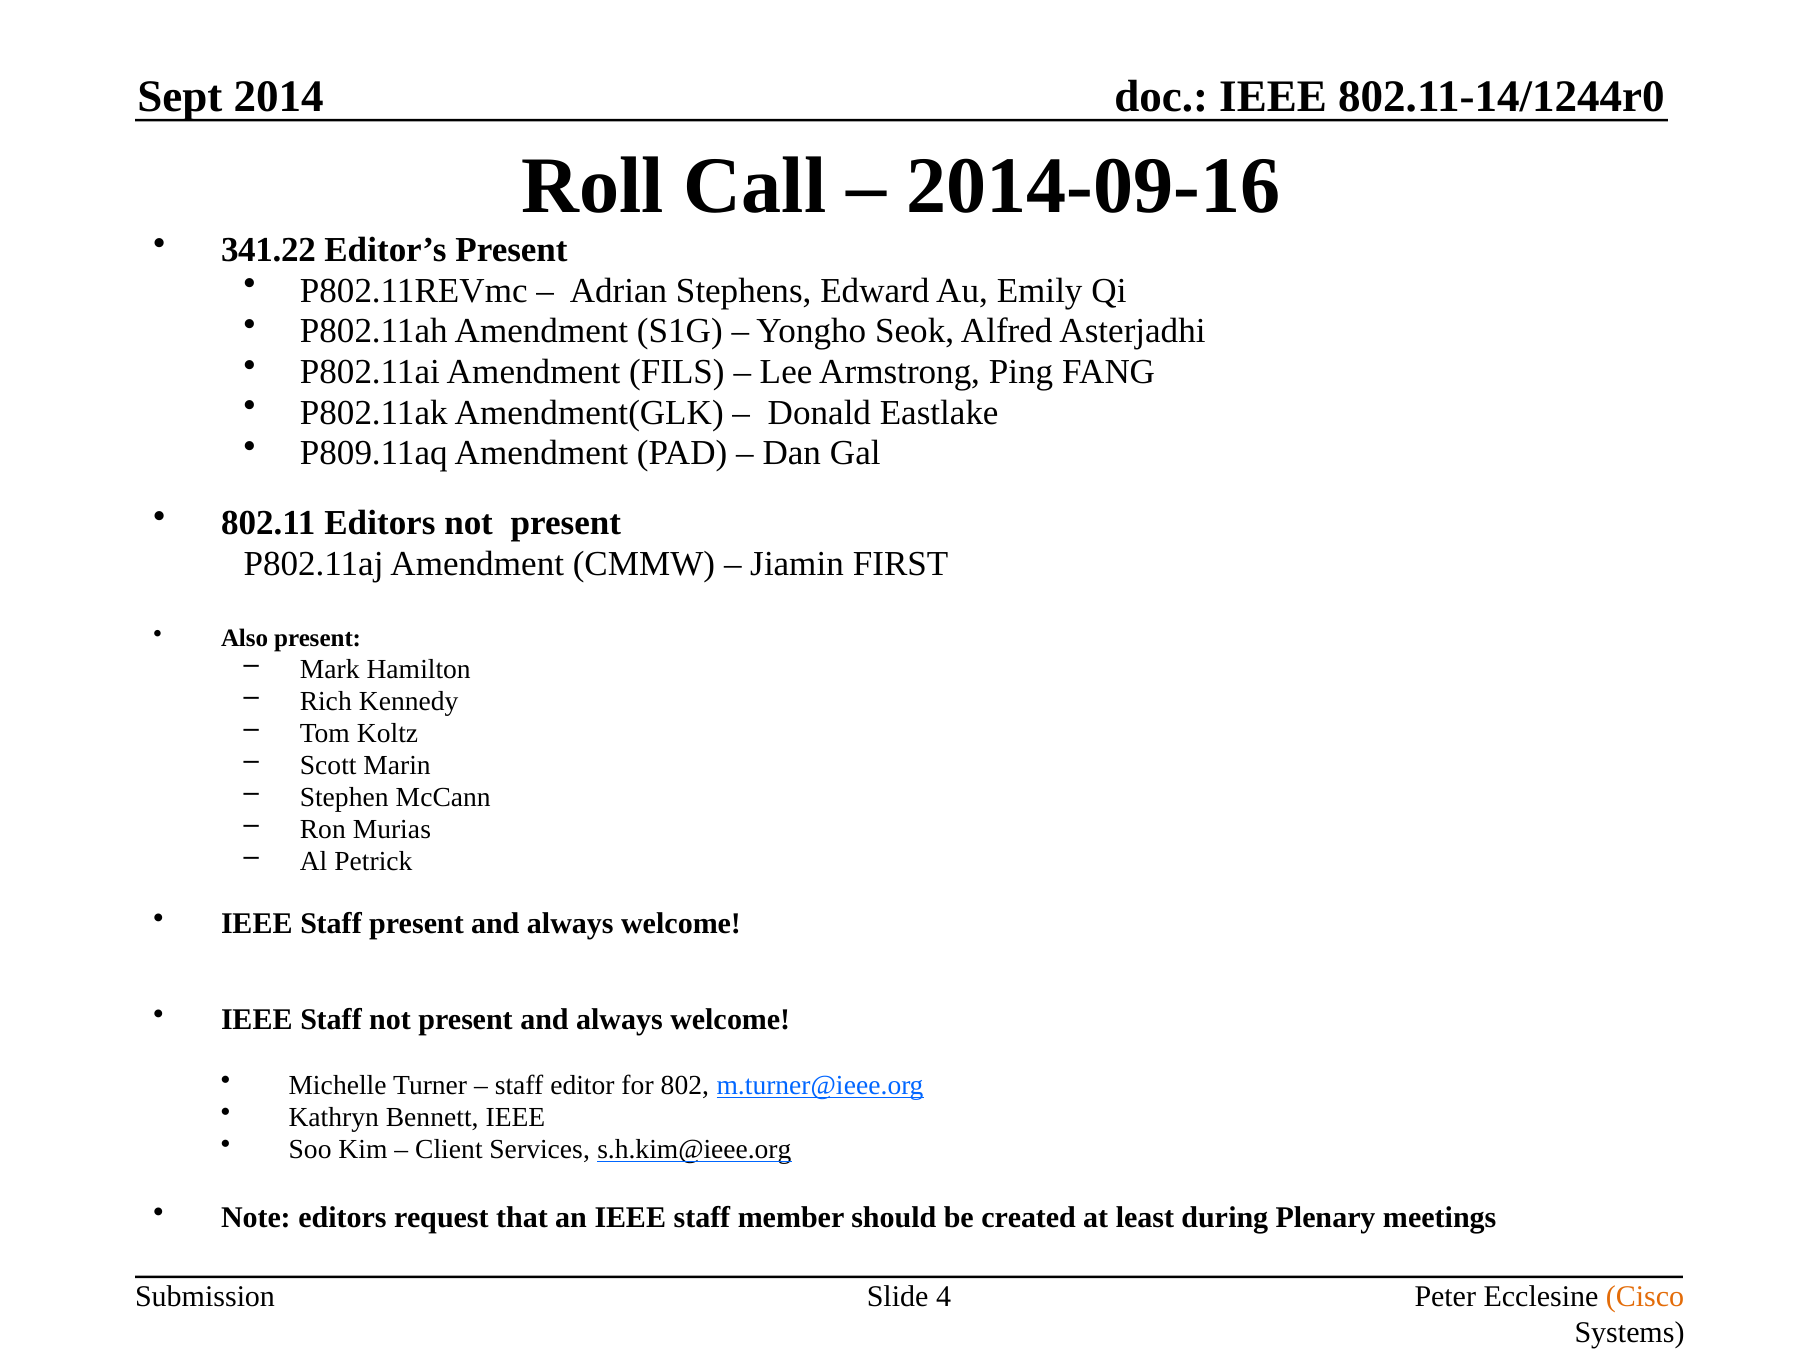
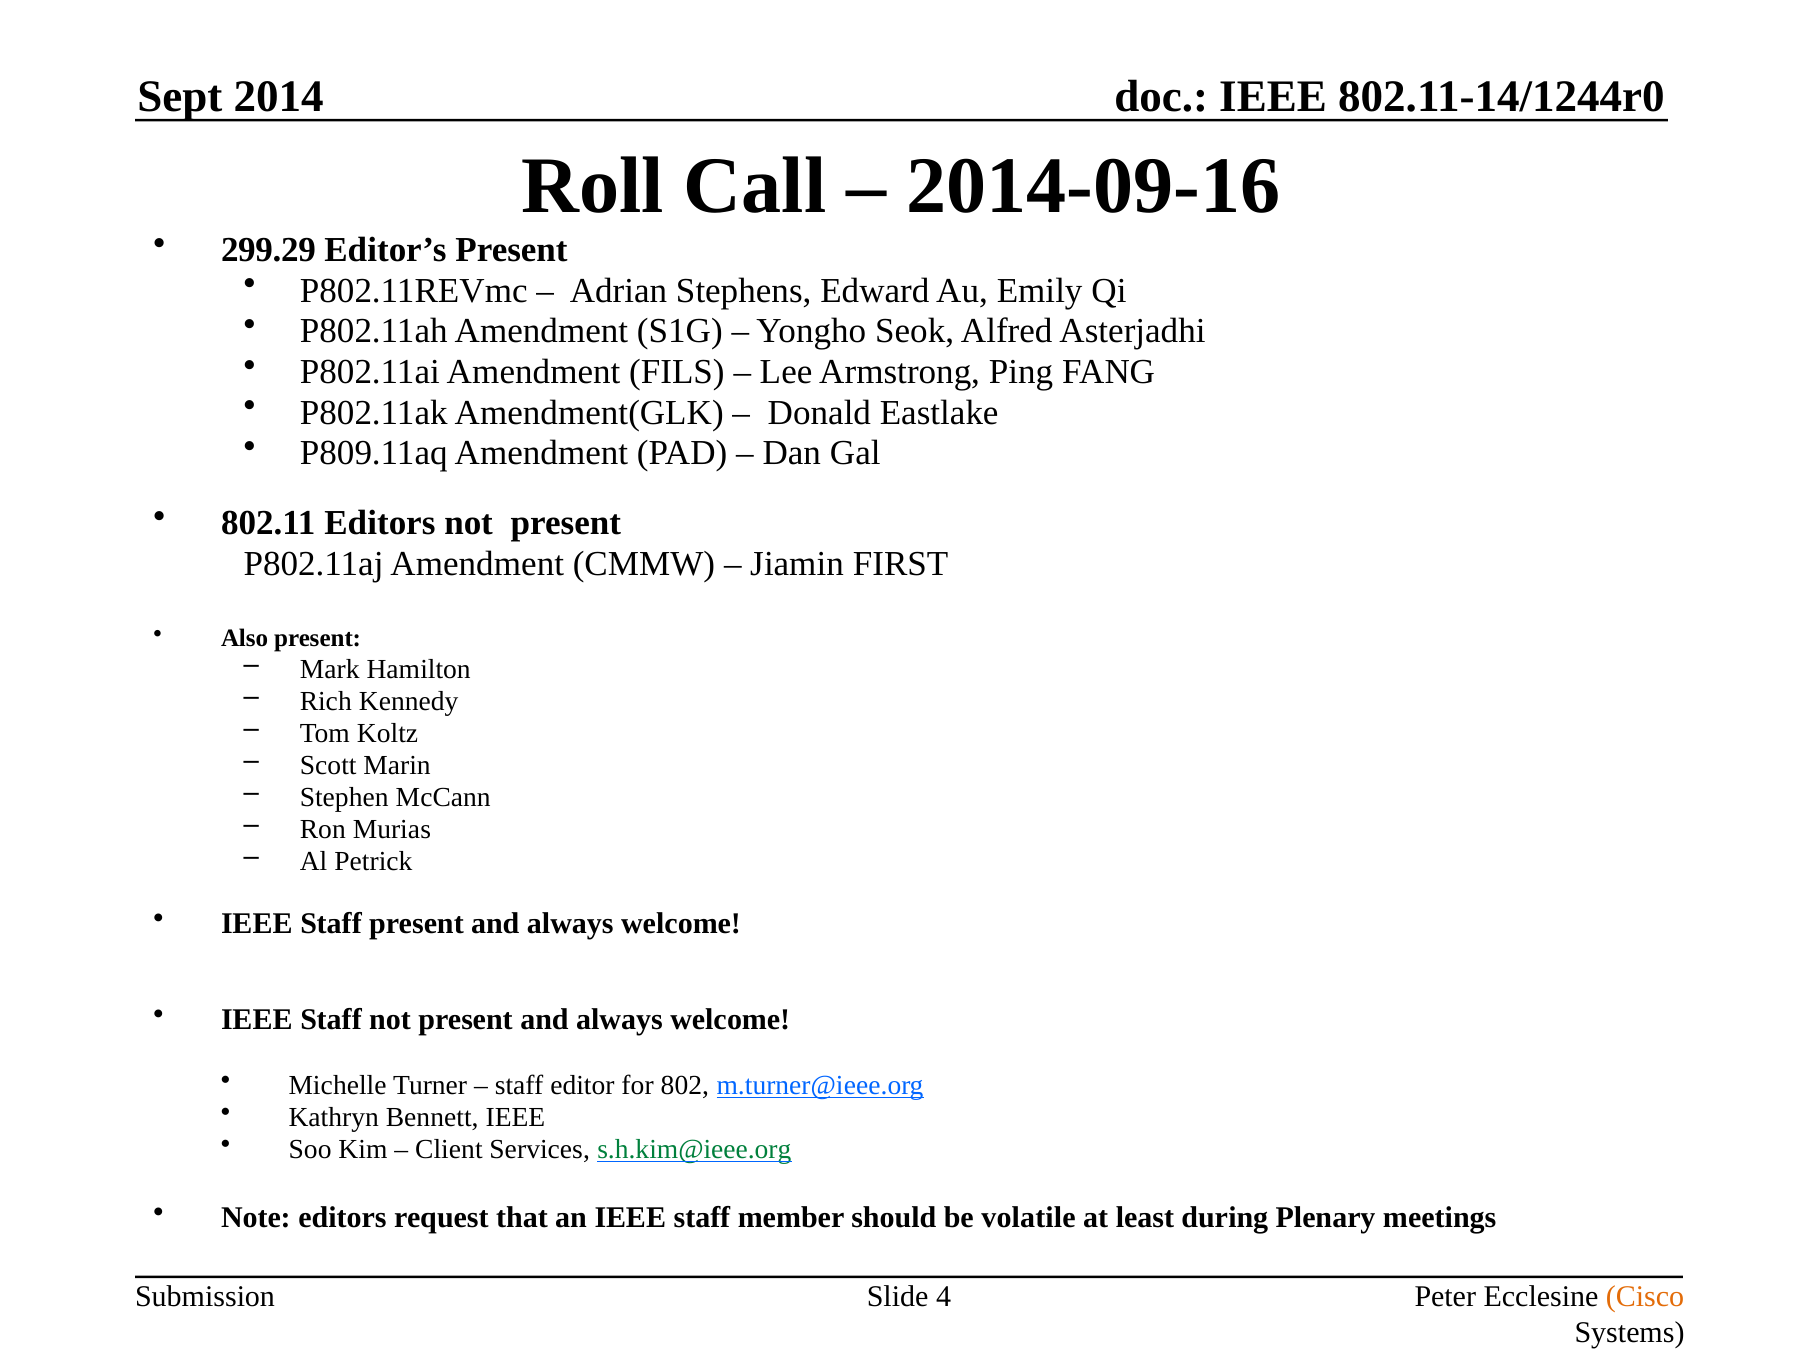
341.22: 341.22 -> 299.29
s.h.kim@ieee.org colour: black -> green
created: created -> volatile
